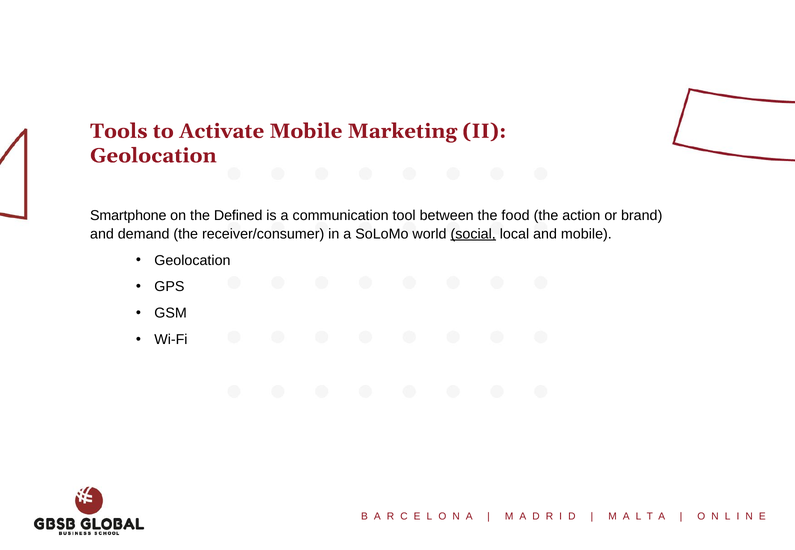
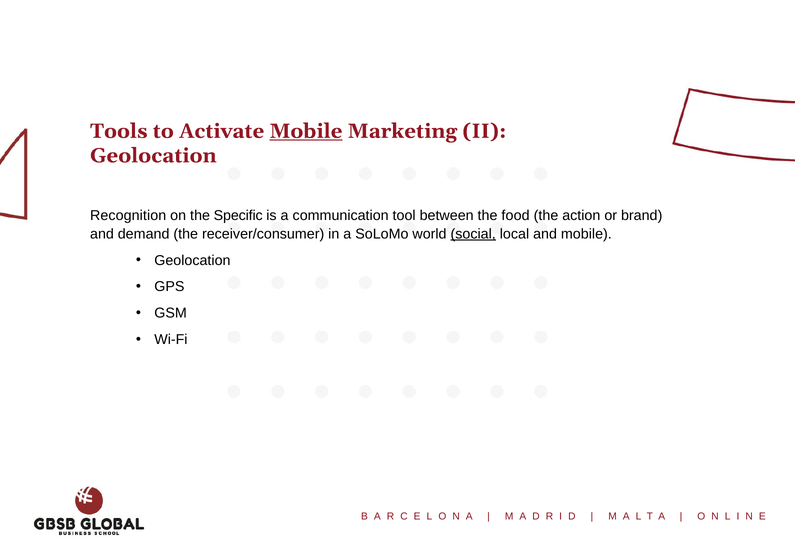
Mobile at (306, 131) underline: none -> present
Smartphone: Smartphone -> Recognition
Defined: Defined -> Specific
